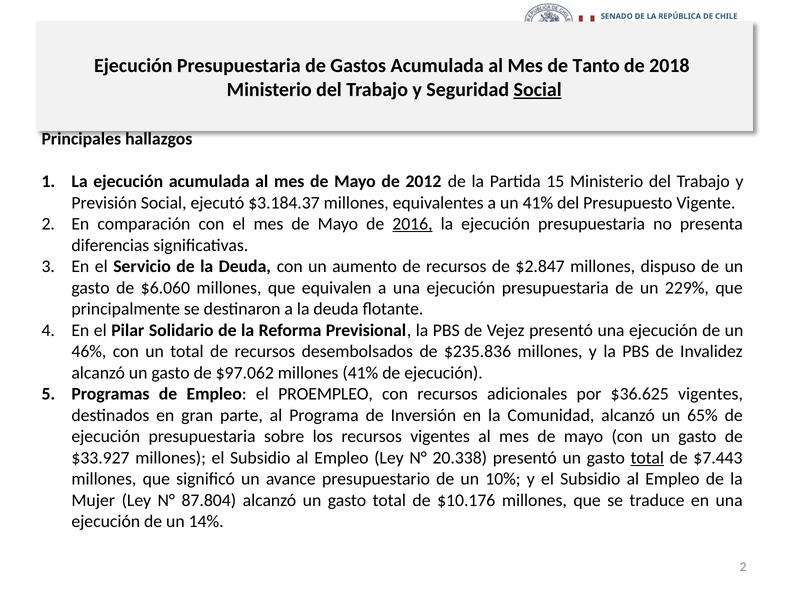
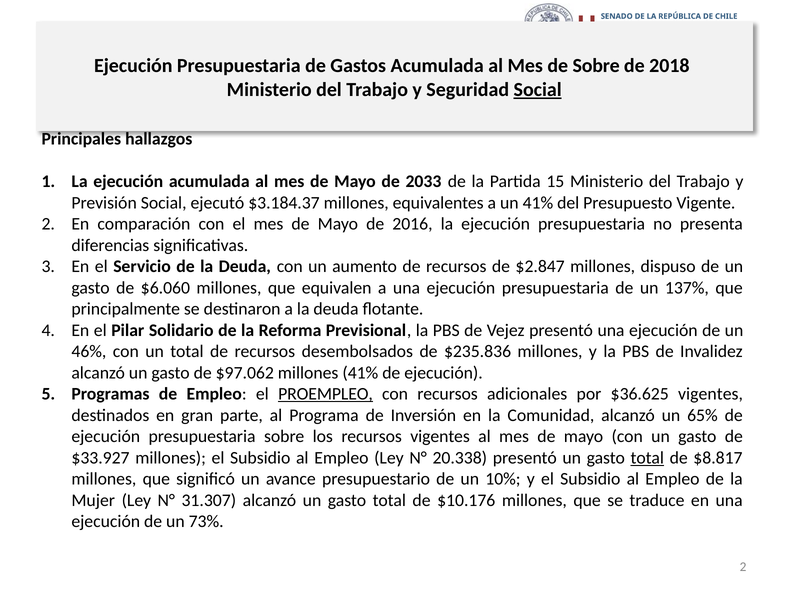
de Tanto: Tanto -> Sobre
2012: 2012 -> 2033
2016 underline: present -> none
229%: 229% -> 137%
PROEMPLEO underline: none -> present
$7.443: $7.443 -> $8.817
87.804: 87.804 -> 31.307
14%: 14% -> 73%
